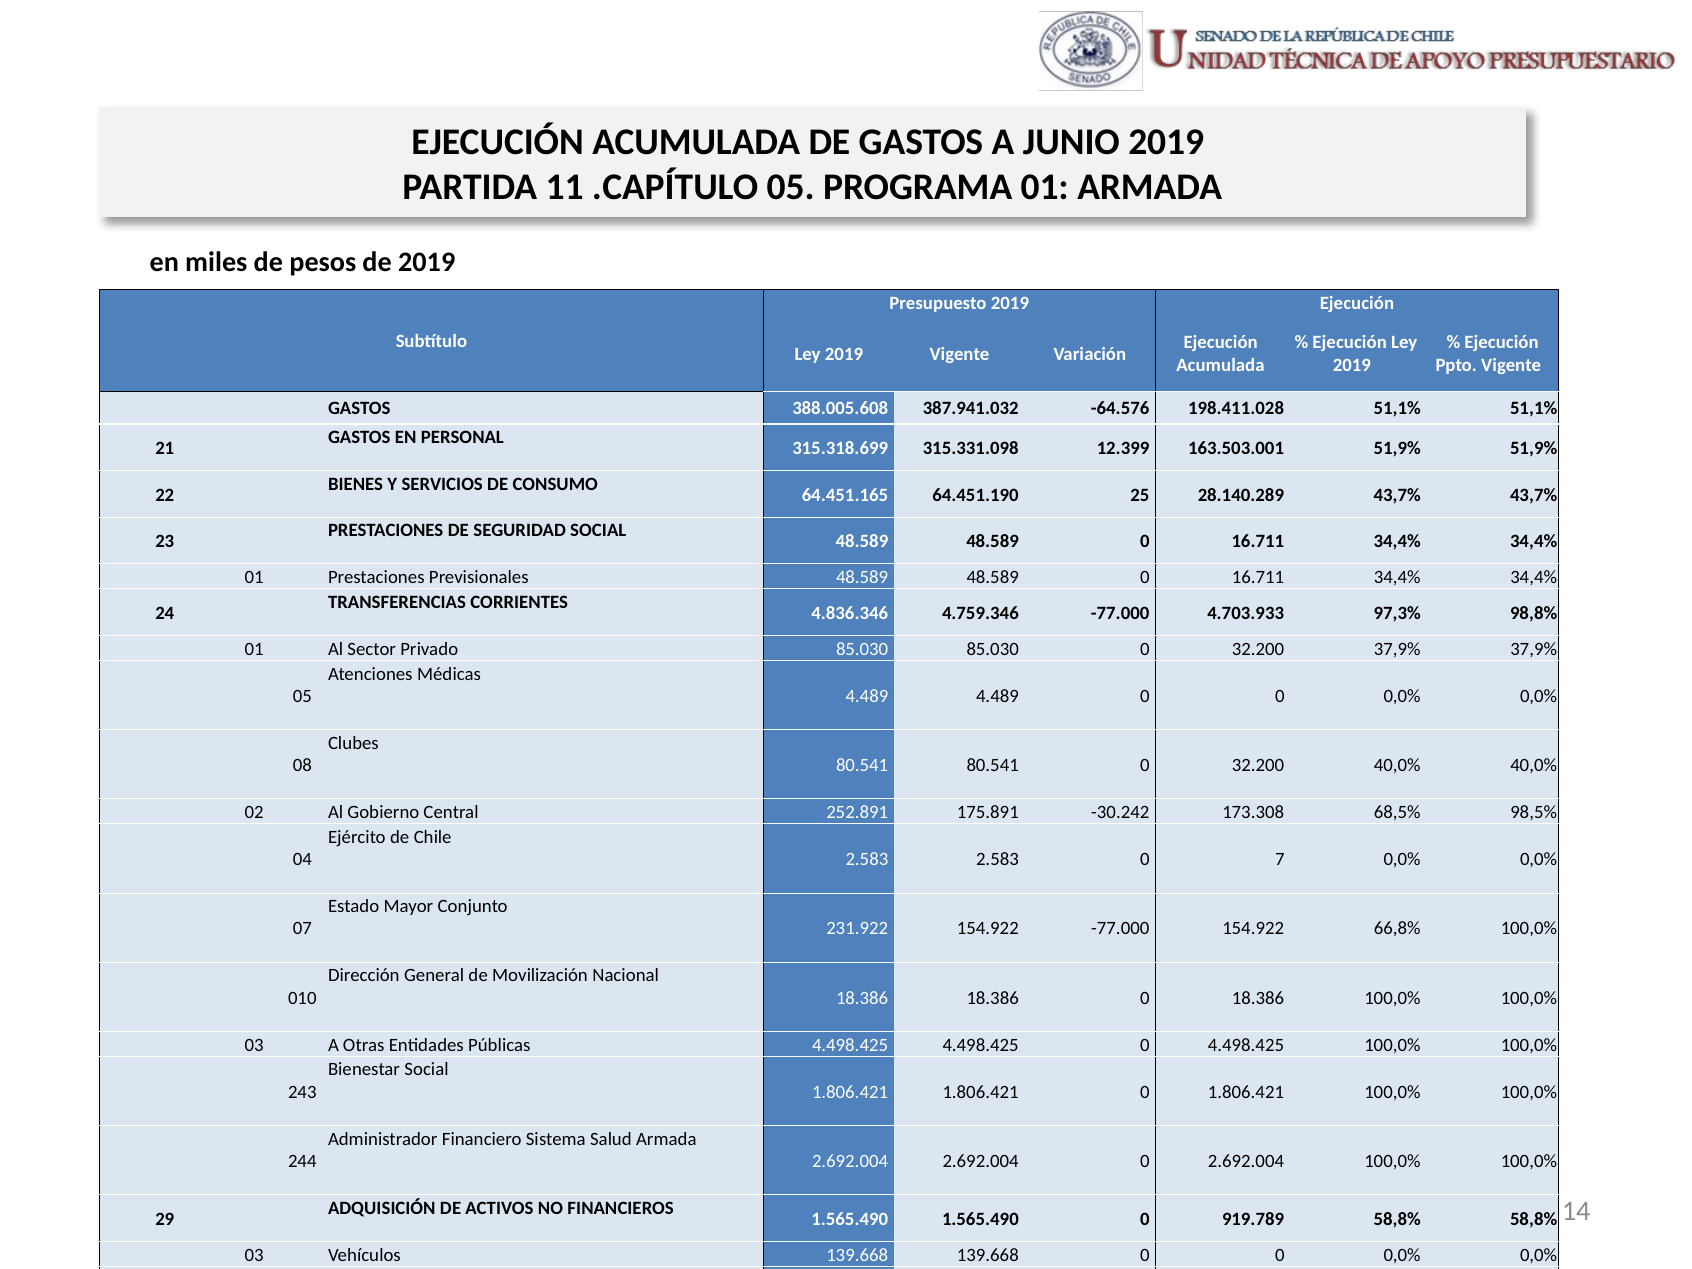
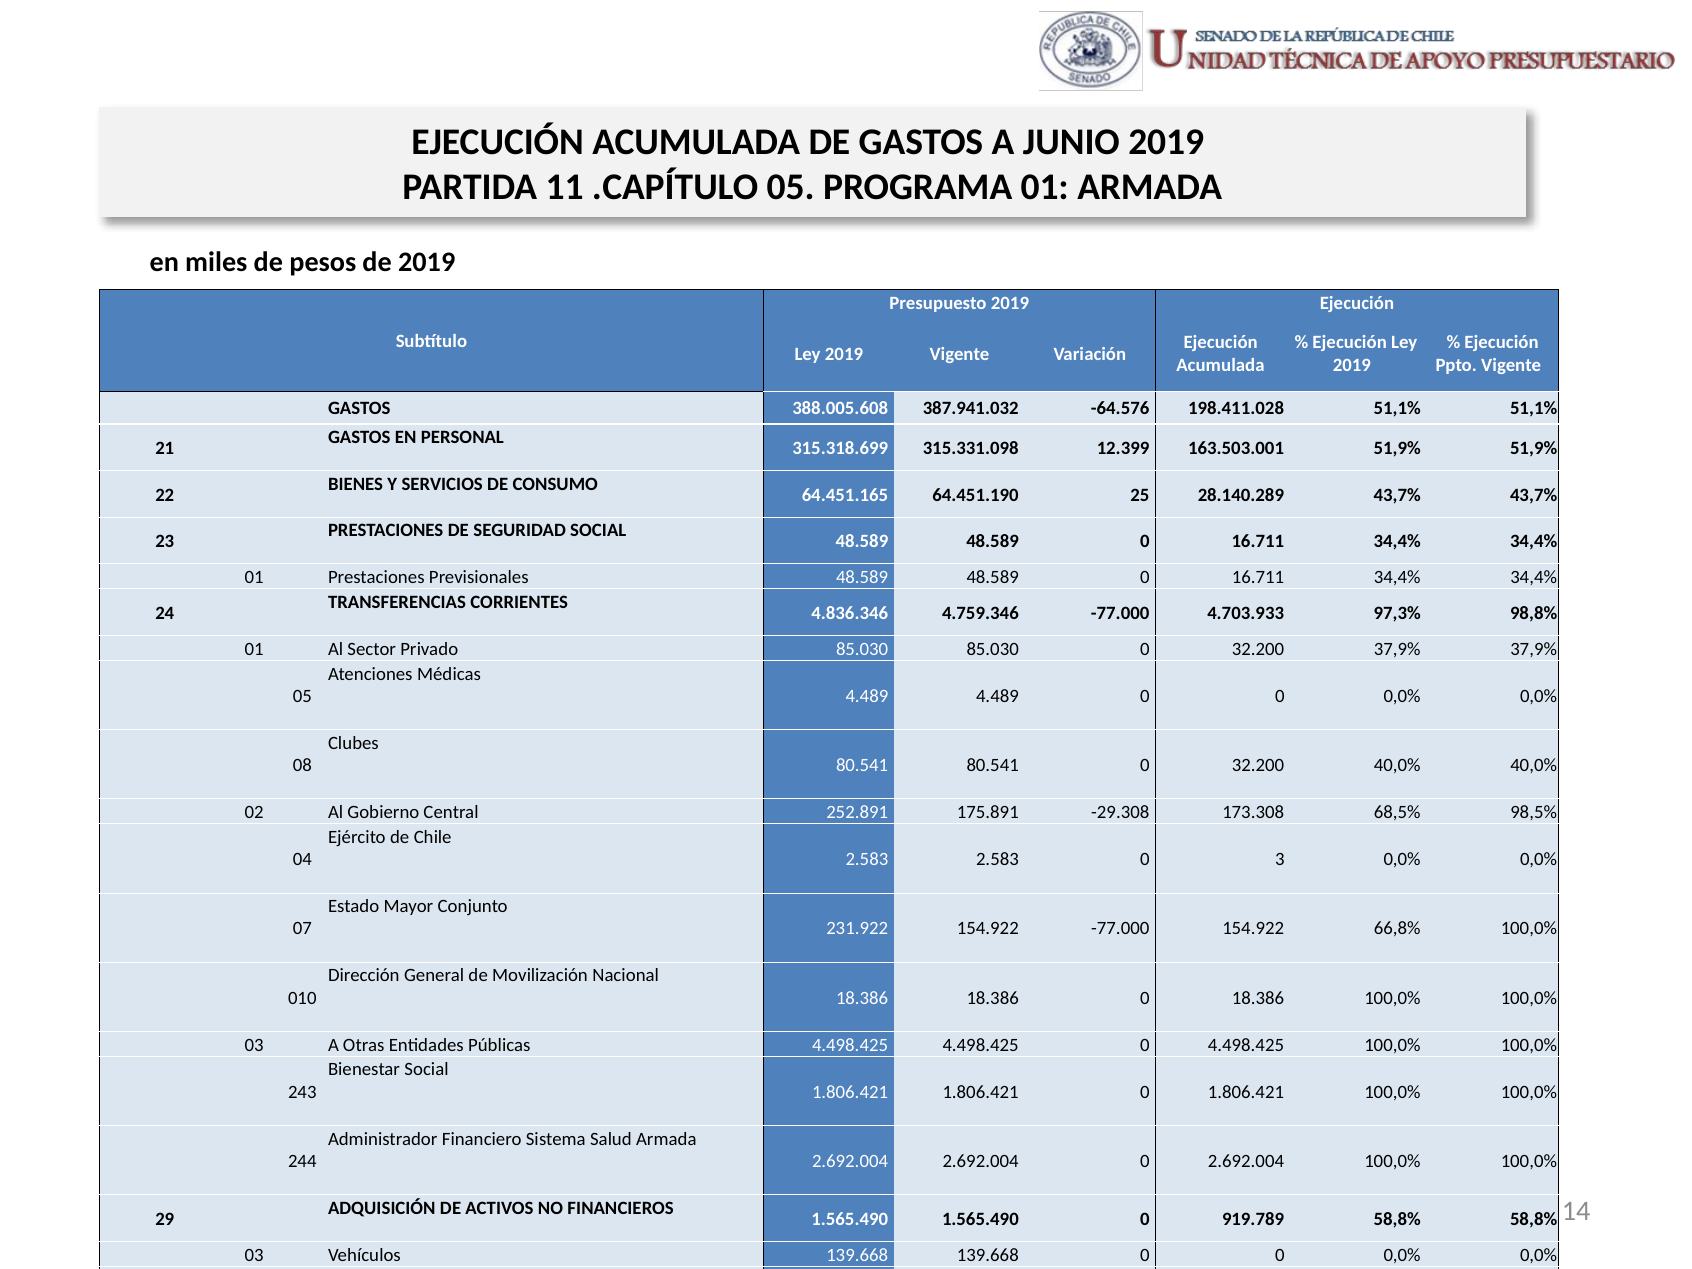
-30.242: -30.242 -> -29.308
7: 7 -> 3
